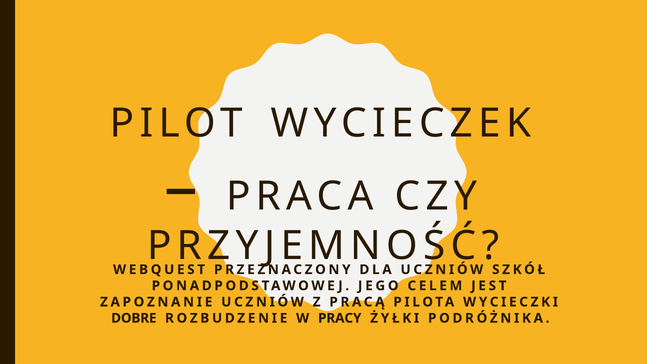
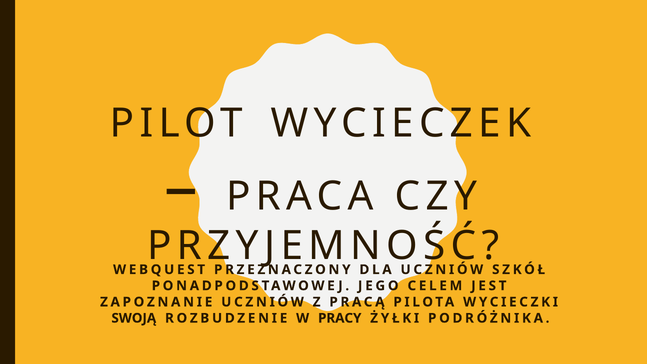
DOBRE: DOBRE -> SWOJĄ
